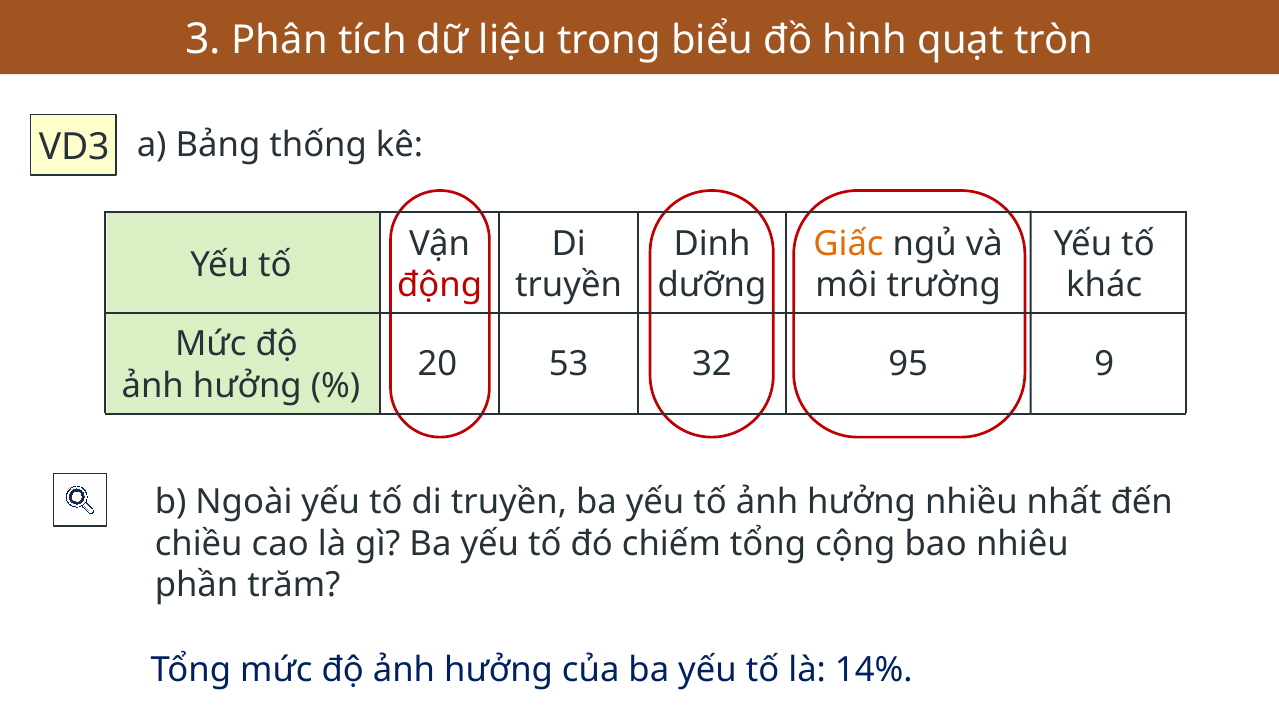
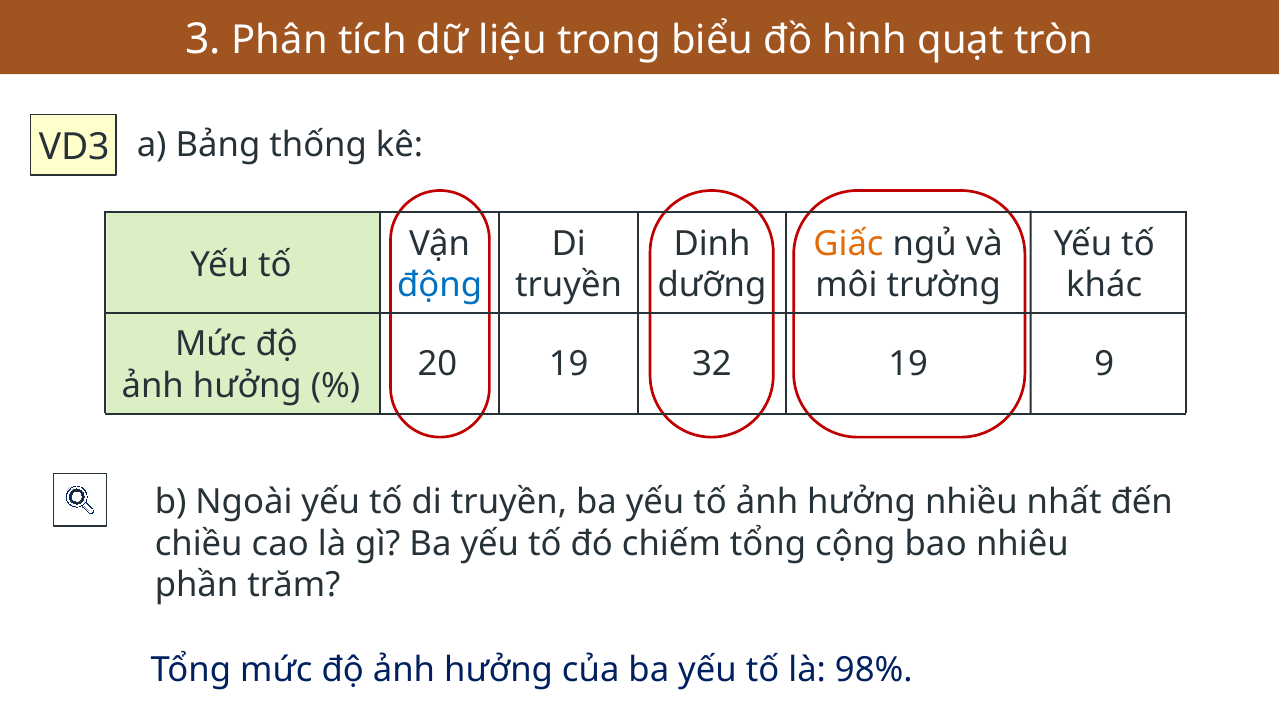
động colour: red -> blue
20 53: 53 -> 19
32 95: 95 -> 19
14%: 14% -> 98%
